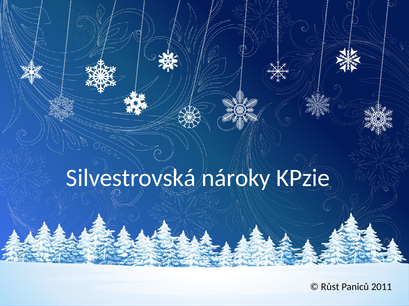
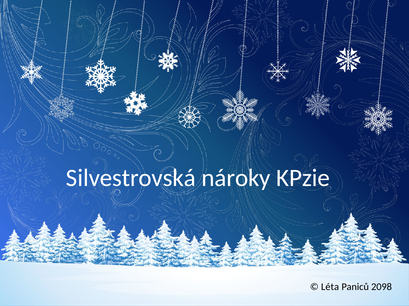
Růst: Růst -> Léta
2011: 2011 -> 2098
